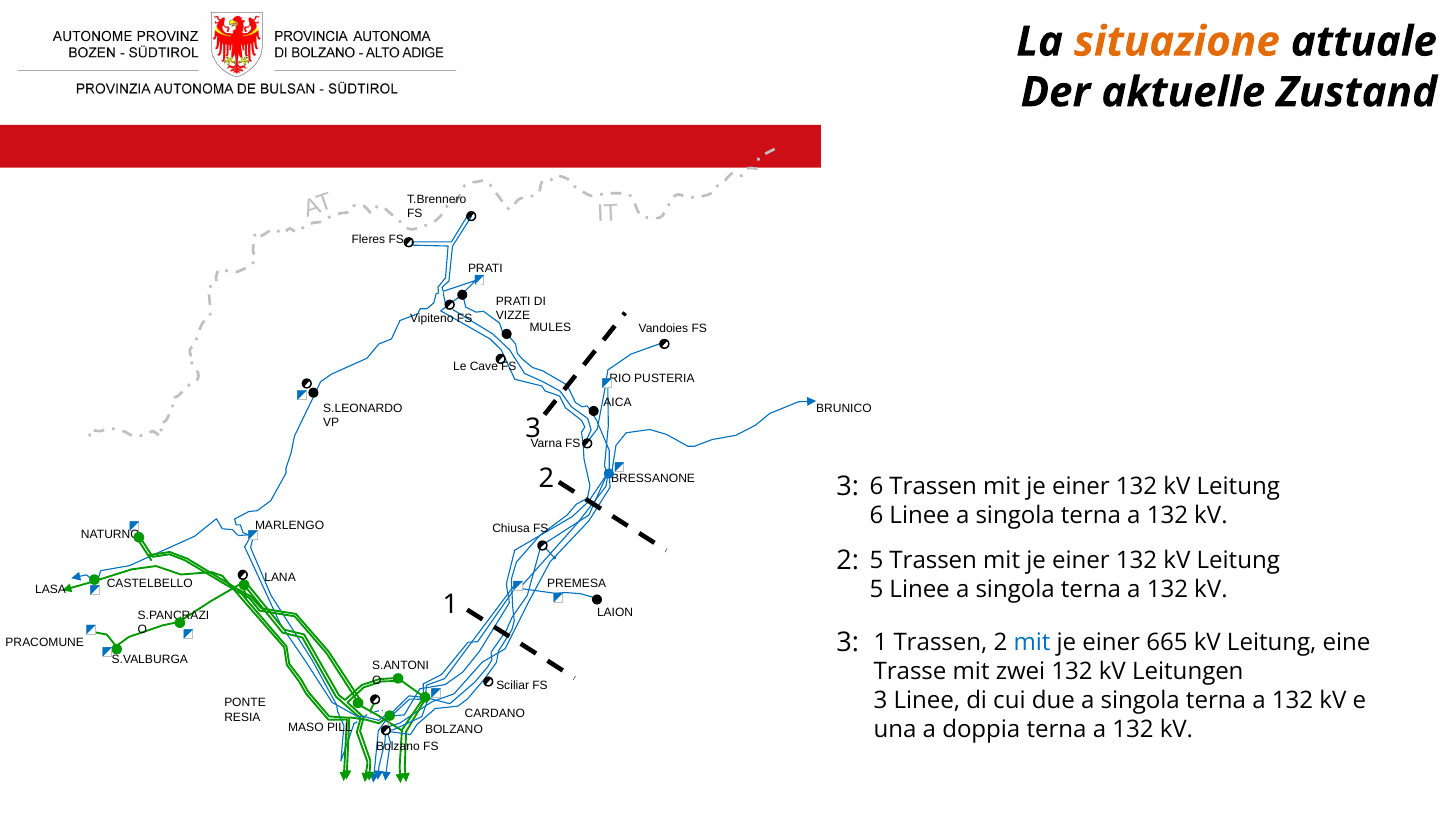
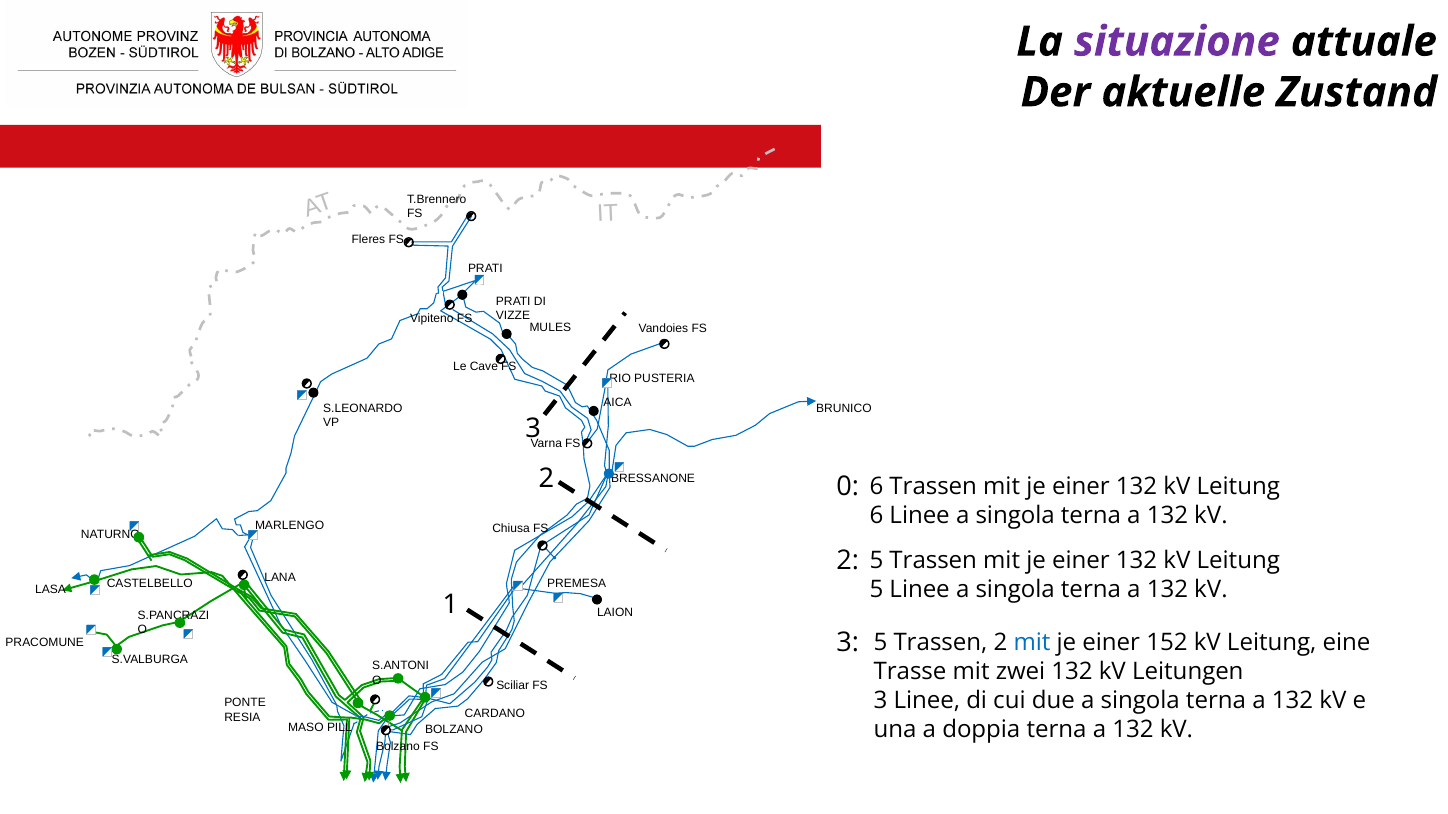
situazione colour: orange -> purple
3 at (848, 487): 3 -> 0
3 1: 1 -> 5
665: 665 -> 152
